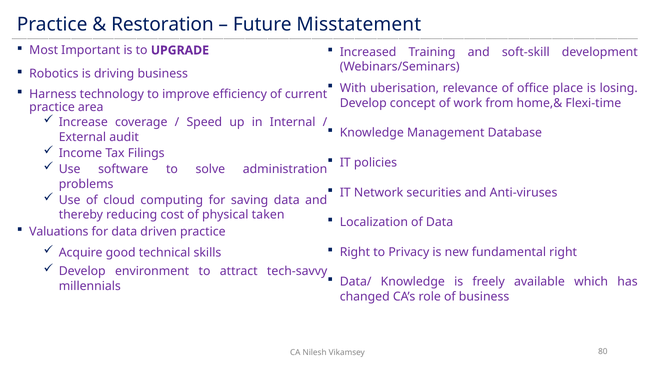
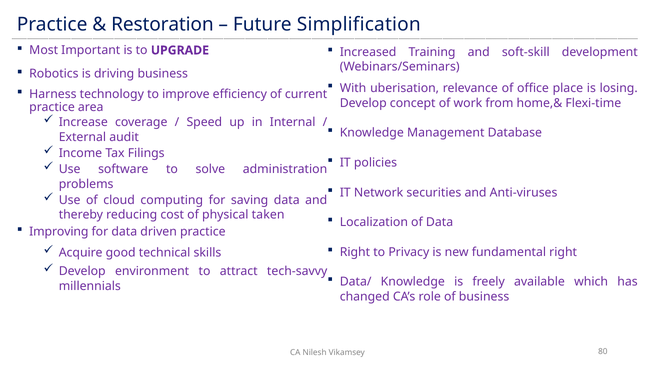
Misstatement: Misstatement -> Simplification
Valuations: Valuations -> Improving
